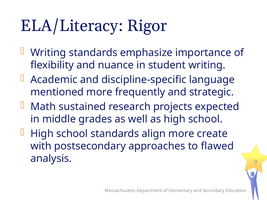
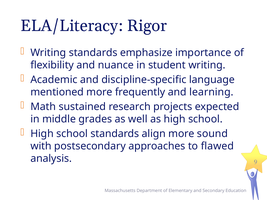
strategic: strategic -> learning
create: create -> sound
